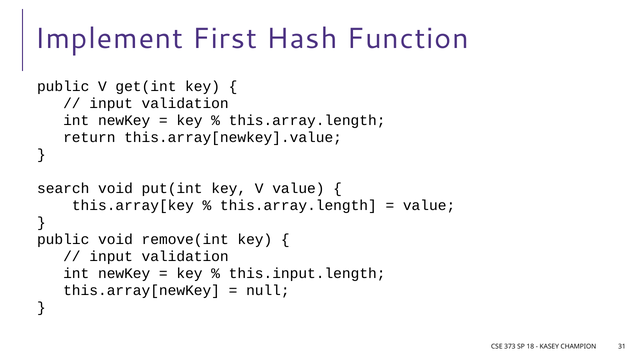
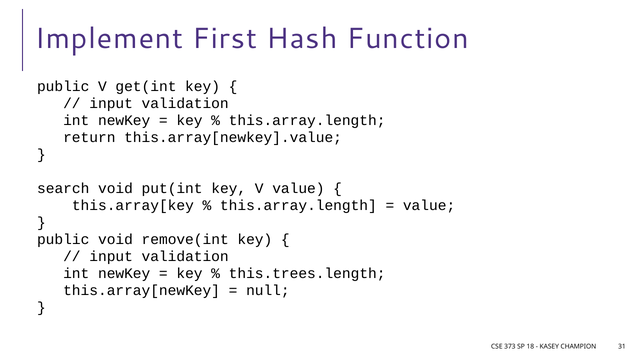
this.input.length: this.input.length -> this.trees.length
